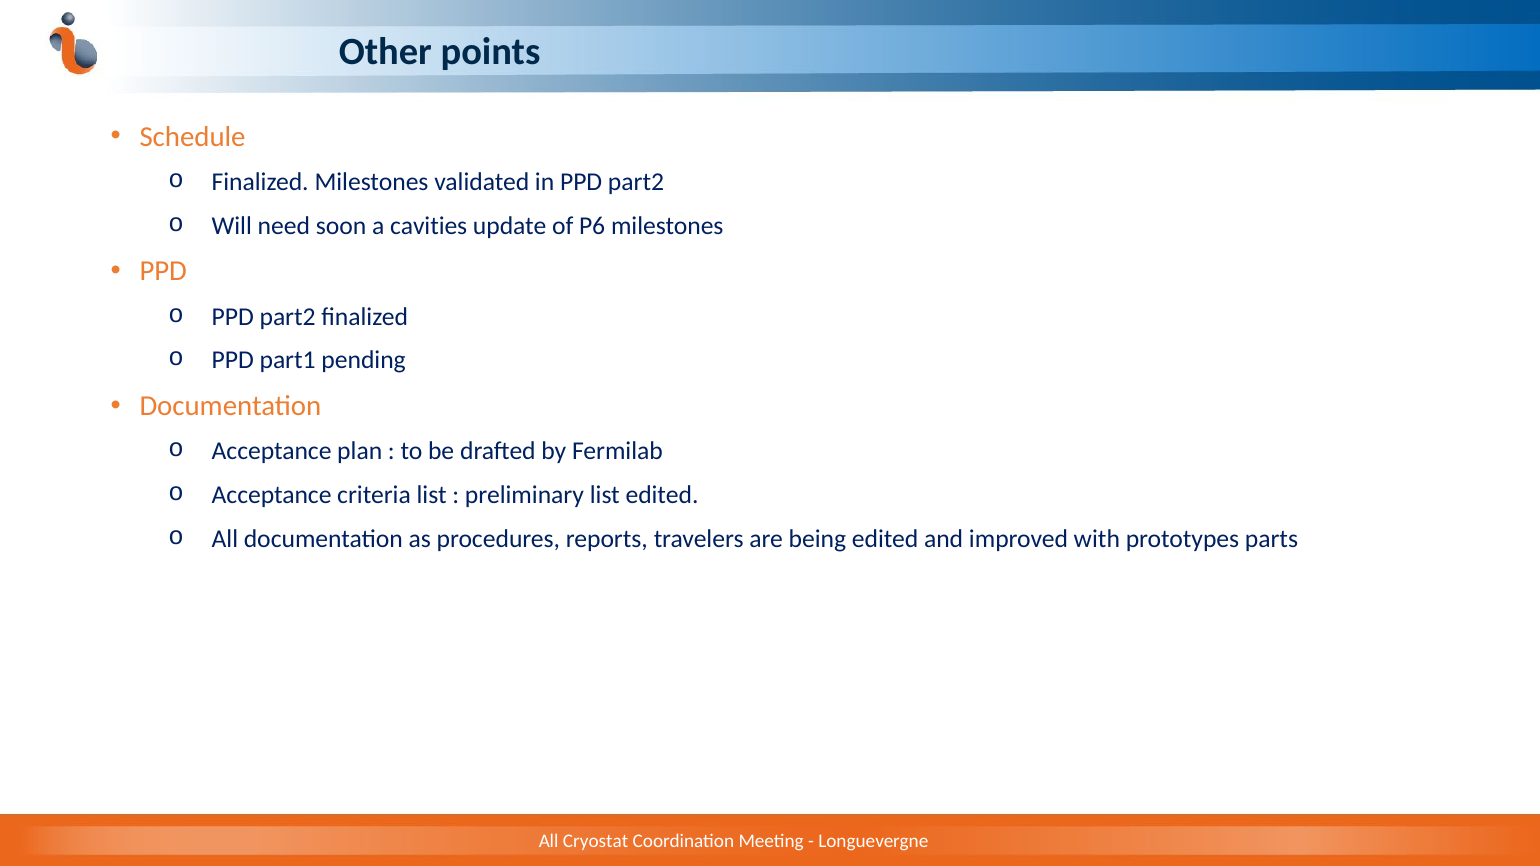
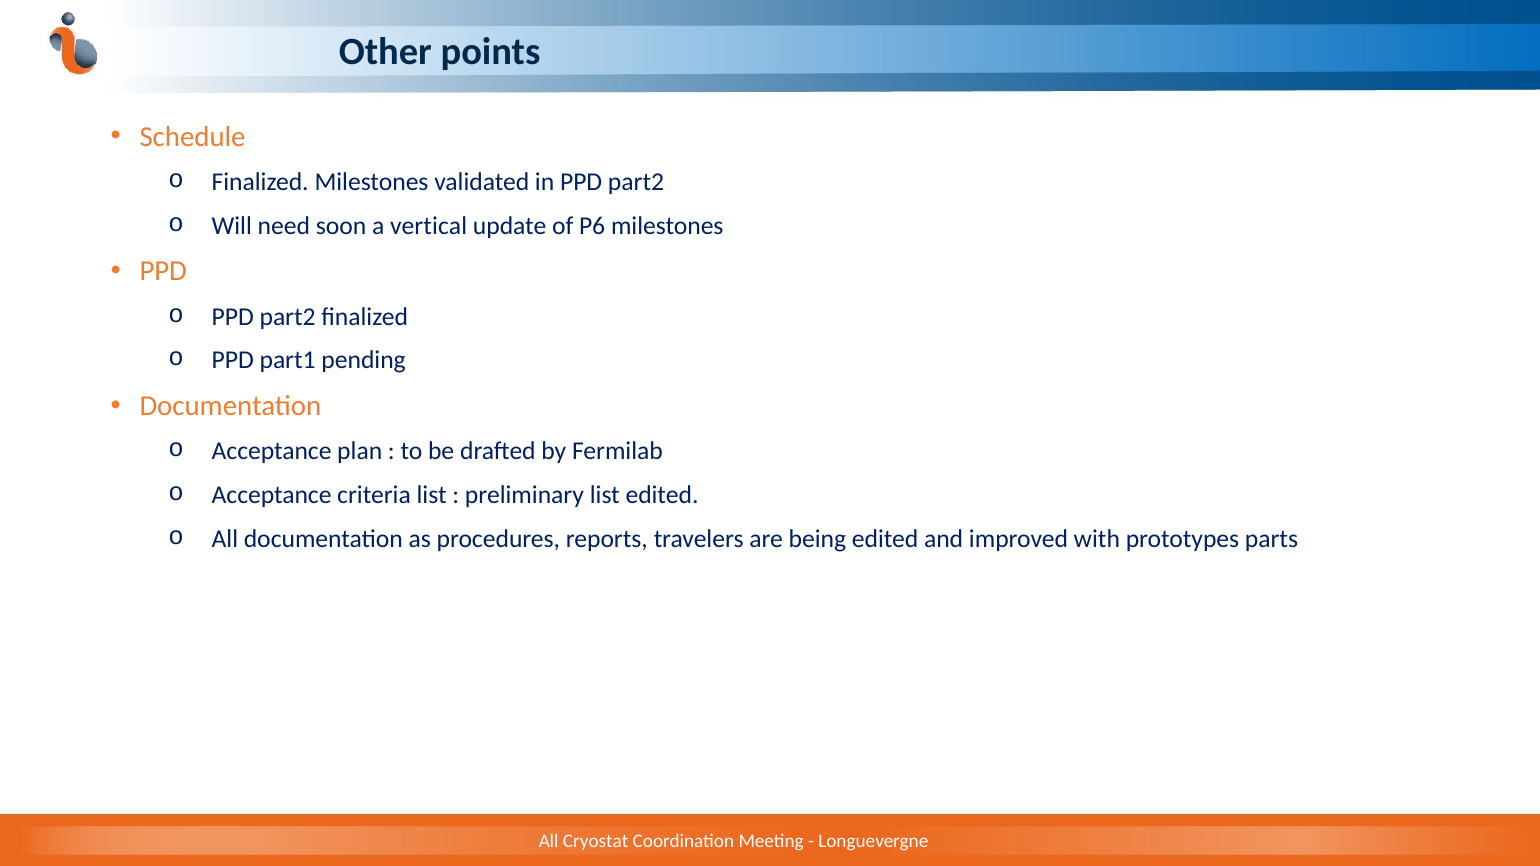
cavities: cavities -> vertical
